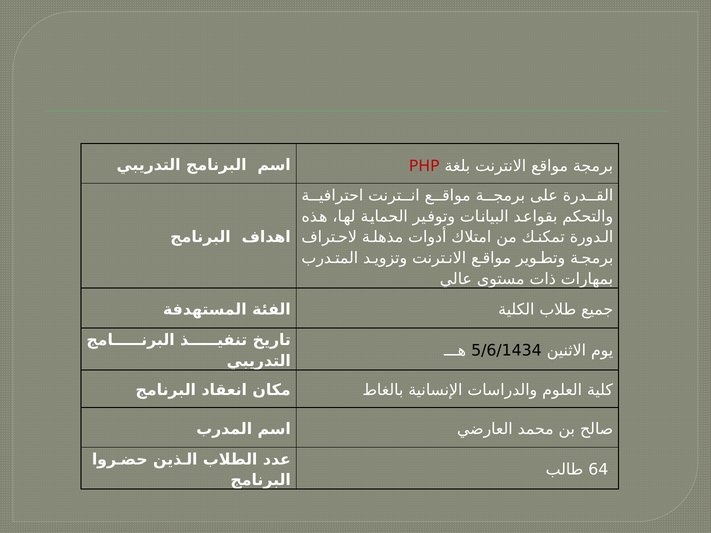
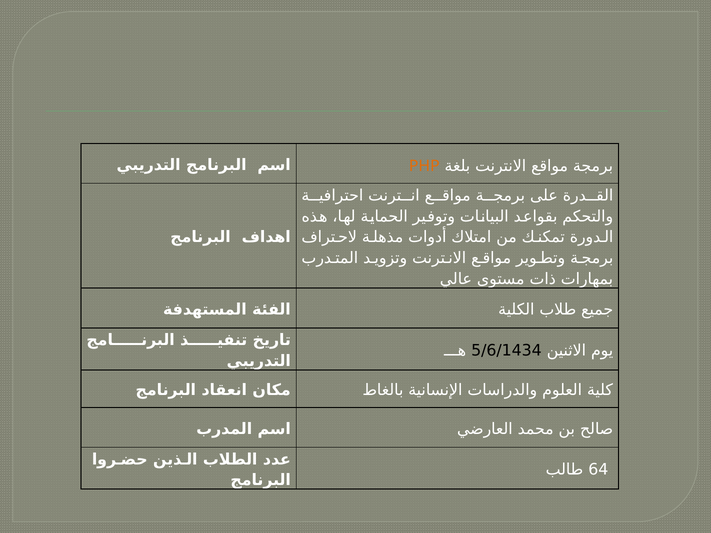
PHP colour: red -> orange
